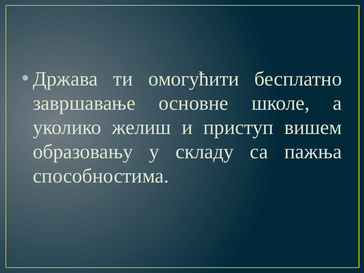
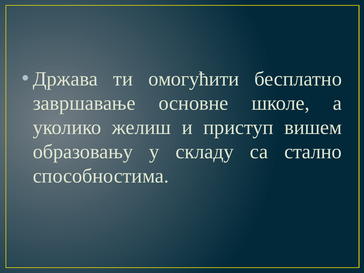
пажња: пажња -> стално
